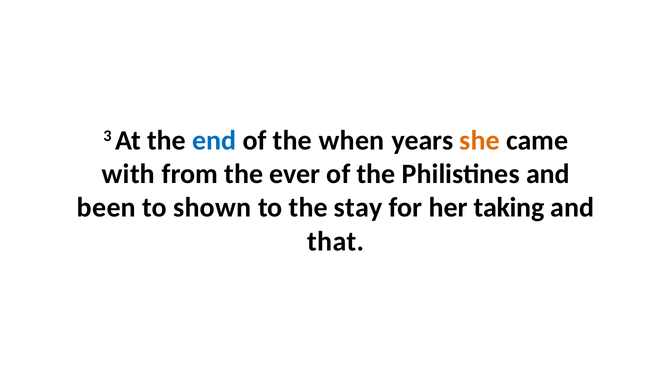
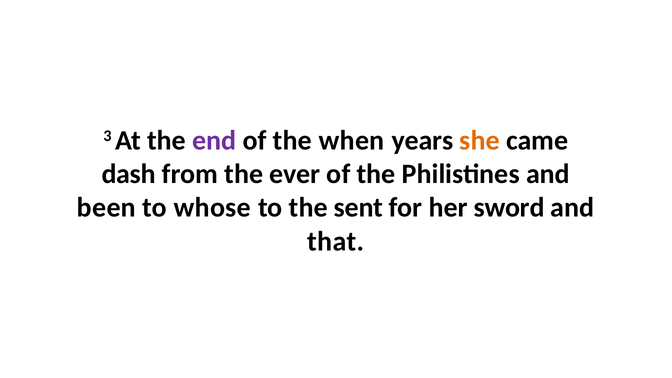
end colour: blue -> purple
with: with -> dash
shown: shown -> whose
stay: stay -> sent
taking: taking -> sword
